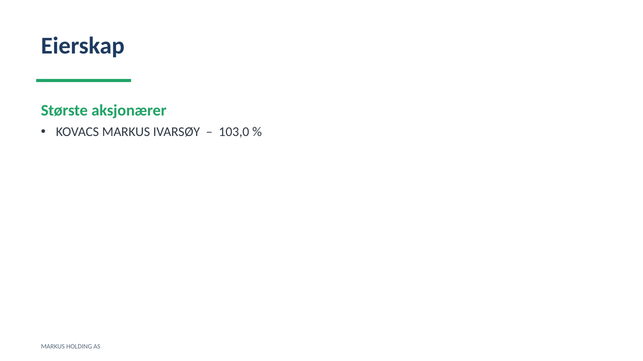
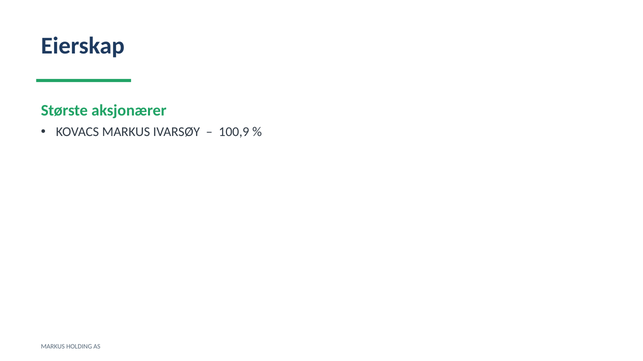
103,0: 103,0 -> 100,9
